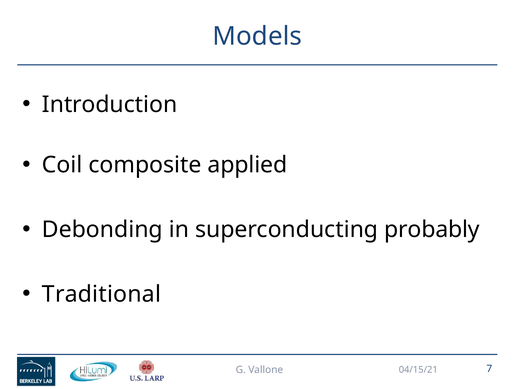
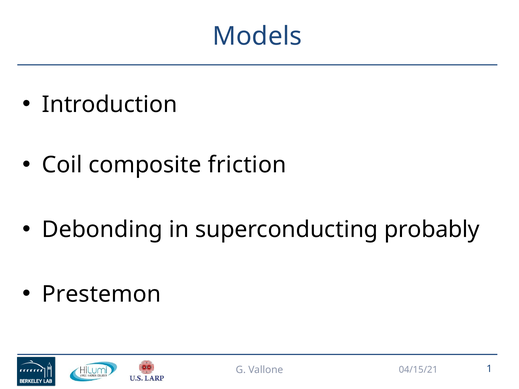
applied: applied -> friction
Traditional: Traditional -> Prestemon
7: 7 -> 1
